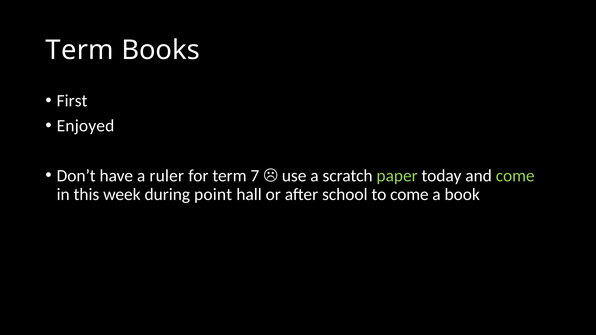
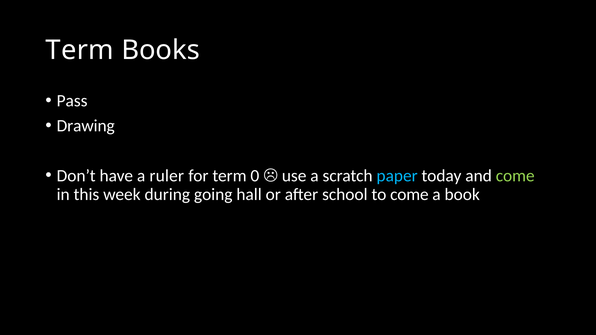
First: First -> Pass
Enjoyed: Enjoyed -> Drawing
7: 7 -> 0
paper colour: light green -> light blue
point: point -> going
